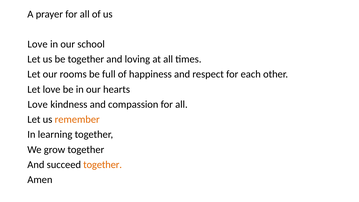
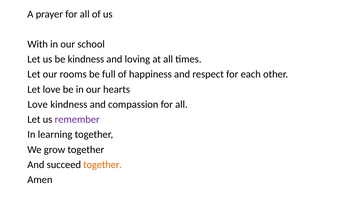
Love at (38, 44): Love -> With
be together: together -> kindness
remember colour: orange -> purple
